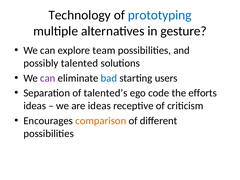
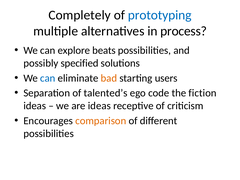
Technology: Technology -> Completely
gesture: gesture -> process
team: team -> beats
talented: talented -> specified
can at (48, 78) colour: purple -> blue
bad colour: blue -> orange
efforts: efforts -> fiction
